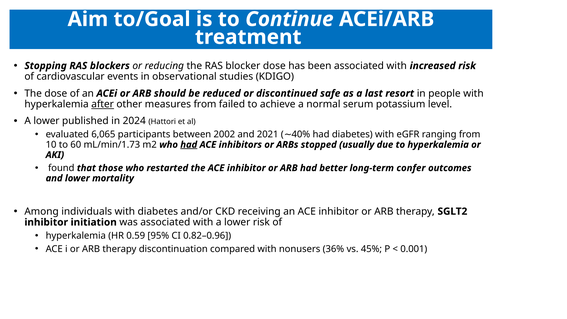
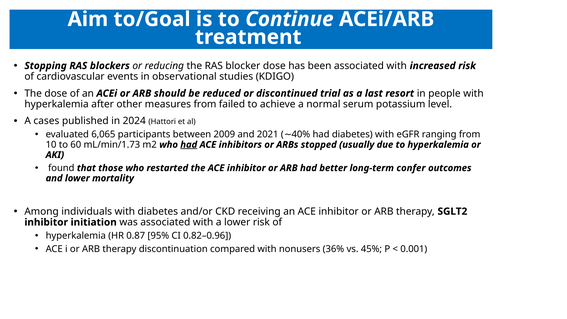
safe: safe -> trial
after underline: present -> none
lower at (46, 121): lower -> cases
2002: 2002 -> 2009
0.59: 0.59 -> 0.87
